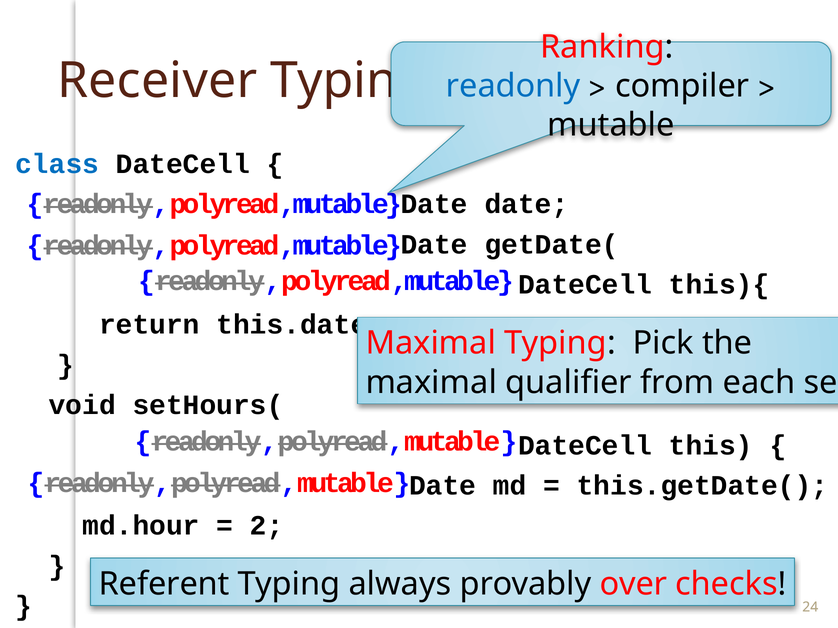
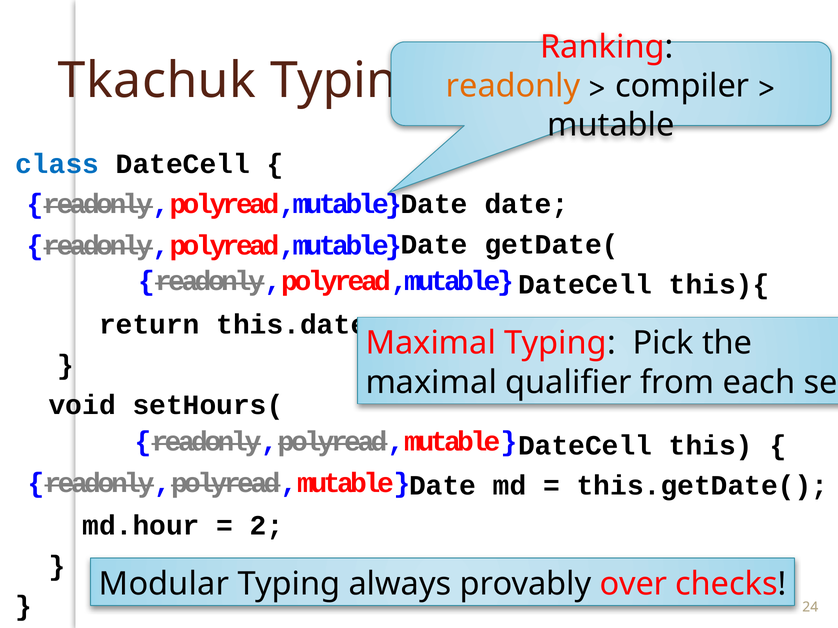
Receiver: Receiver -> Tkachuk
readonly colour: blue -> orange
Referent: Referent -> Modular
